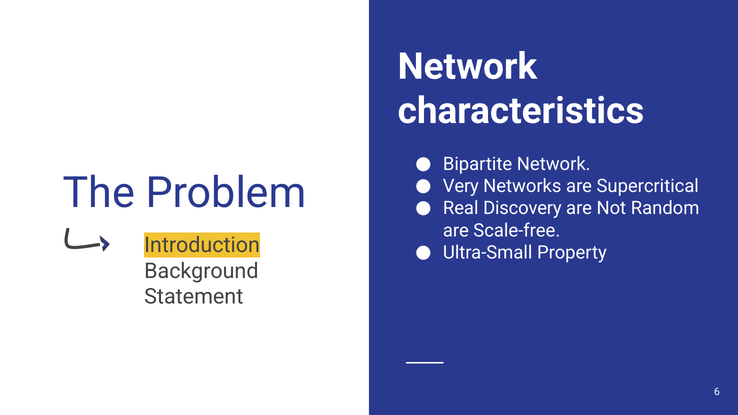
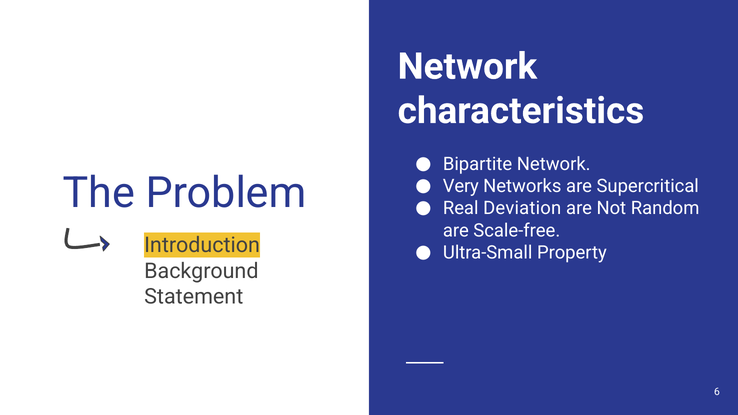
Discovery: Discovery -> Deviation
